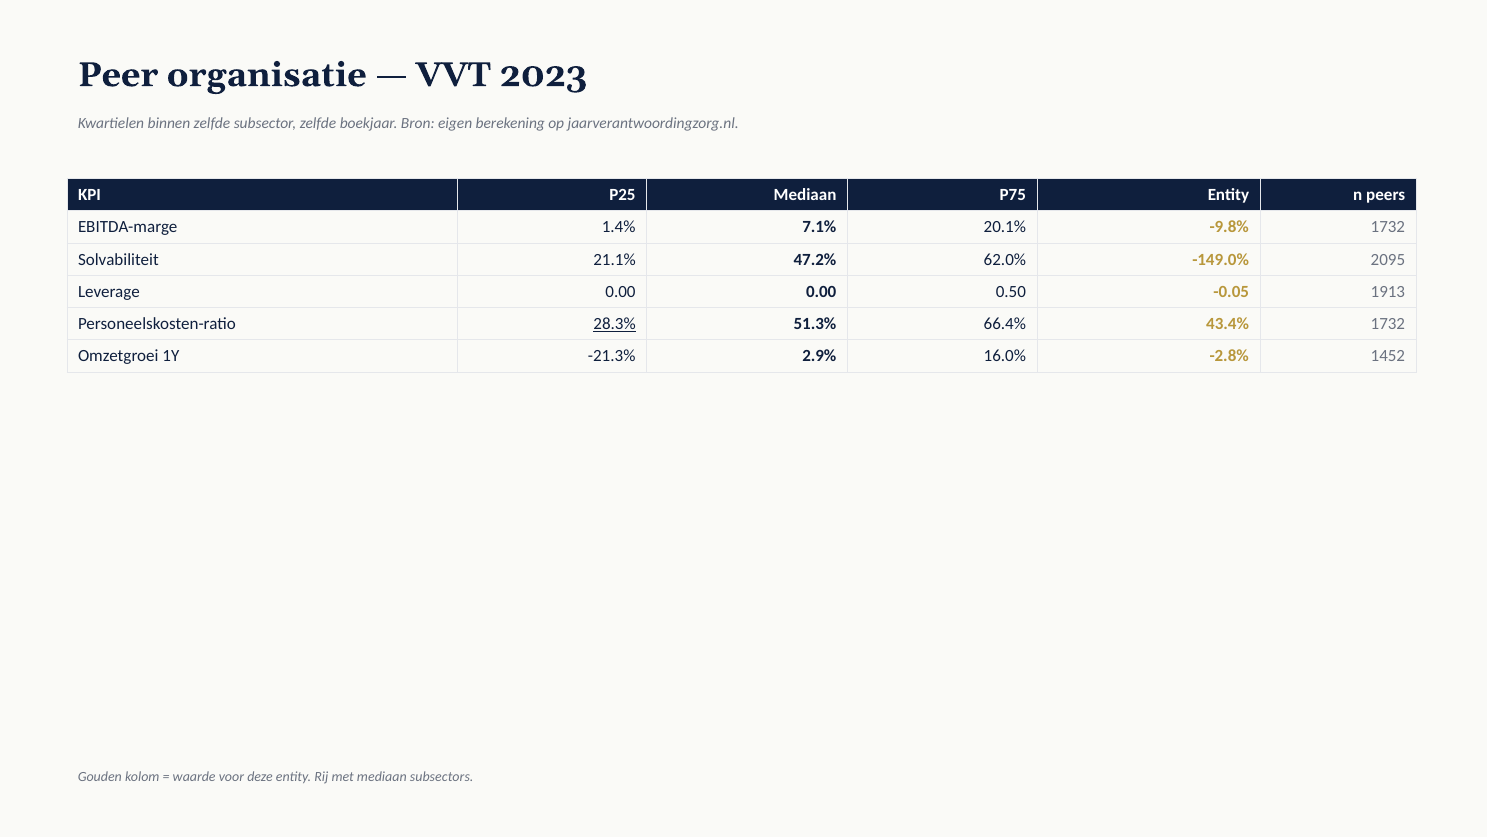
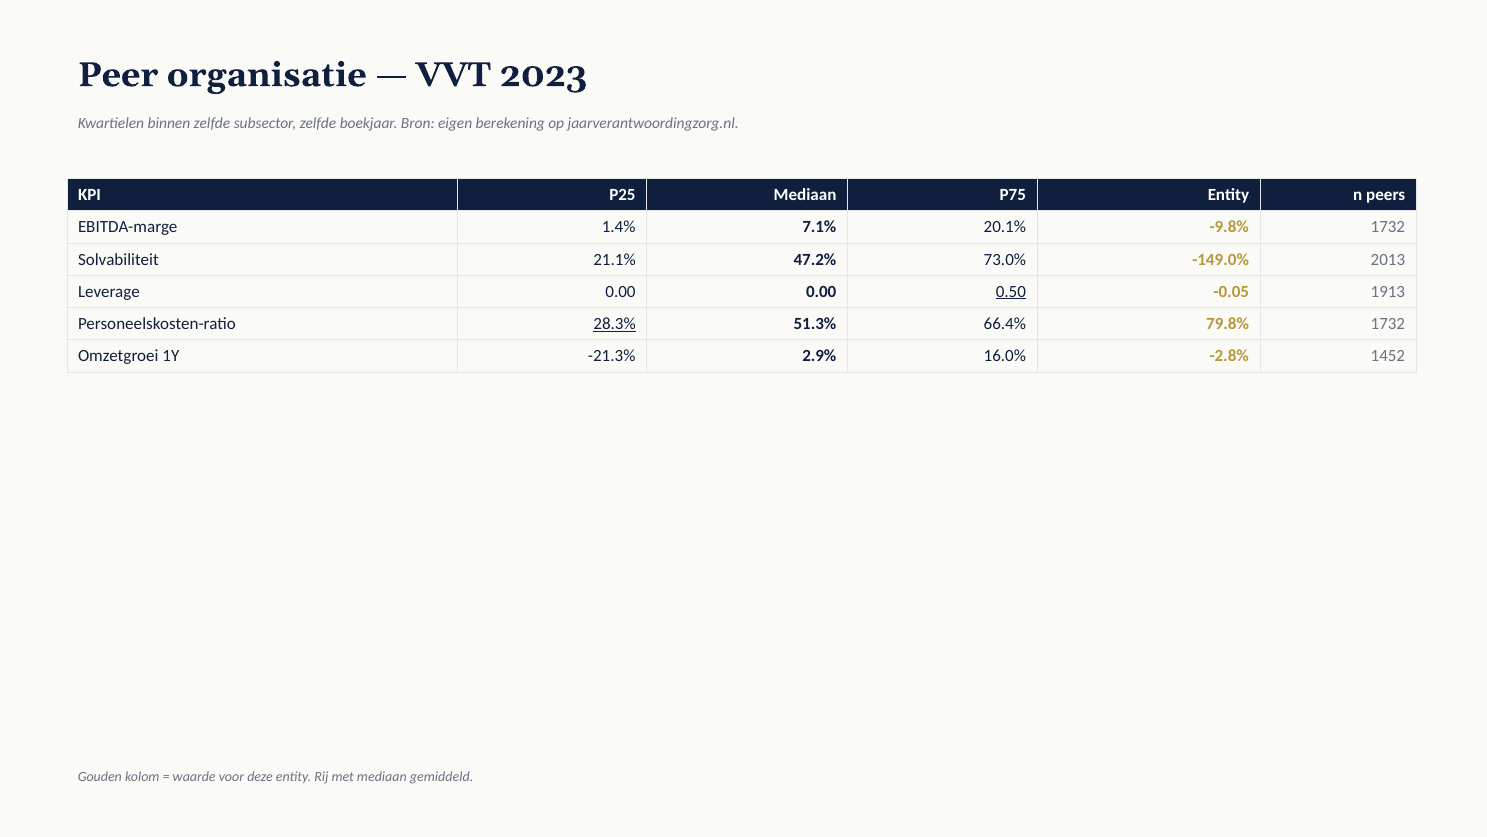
62.0%: 62.0% -> 73.0%
2095: 2095 -> 2013
0.50 underline: none -> present
43.4%: 43.4% -> 79.8%
subsectors: subsectors -> gemiddeld
